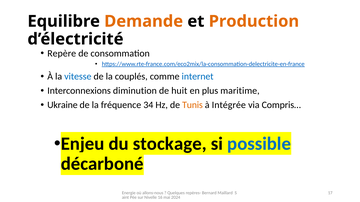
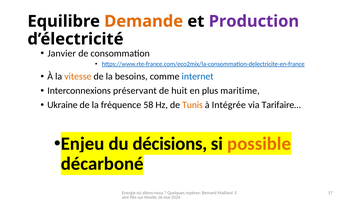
Production colour: orange -> purple
Repère: Repère -> Janvier
vitesse colour: blue -> orange
couplés: couplés -> besoins
diminution: diminution -> préservant
34: 34 -> 58
Compris…: Compris… -> Tarifaire…
stockage: stockage -> décisions
possible colour: blue -> orange
